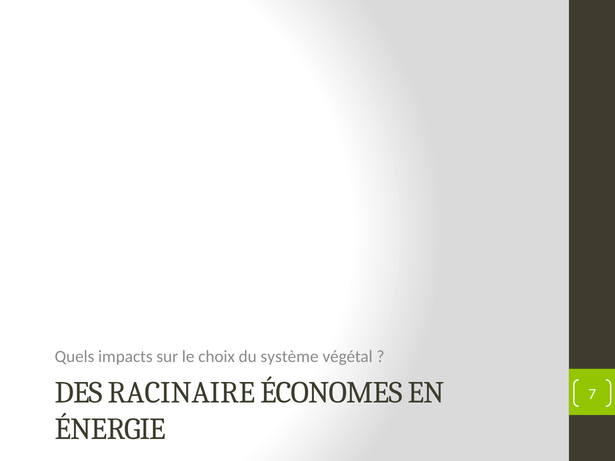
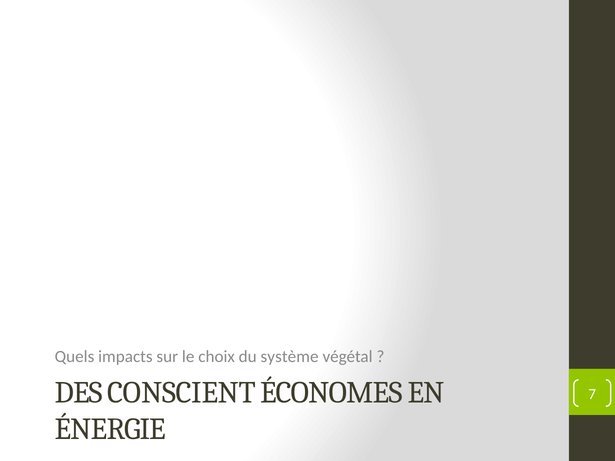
RACINAIRE: RACINAIRE -> CONSCIENT
